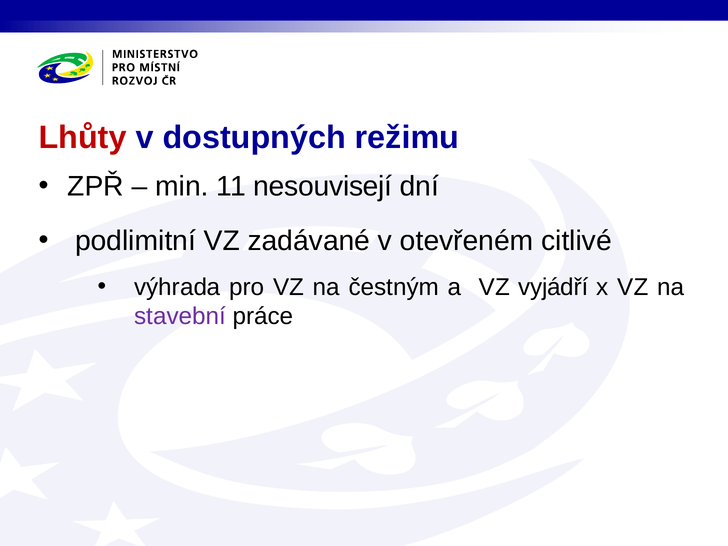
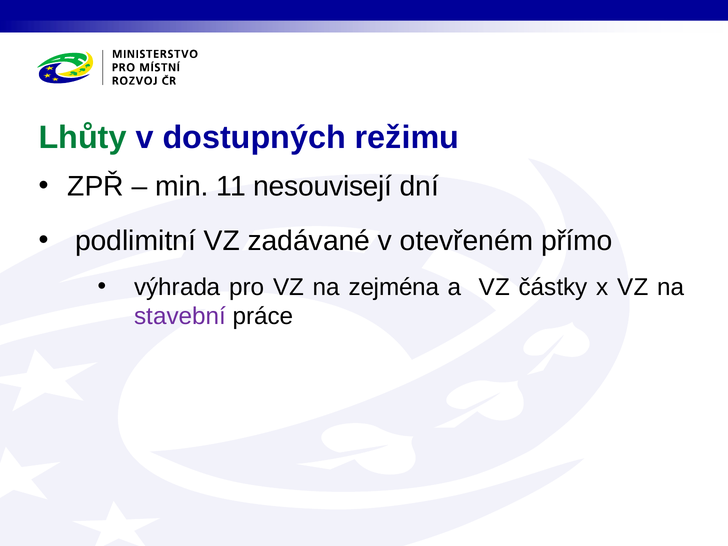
Lhůty colour: red -> green
citlivé: citlivé -> přímo
čestným: čestným -> zejména
vyjádří: vyjádří -> částky
